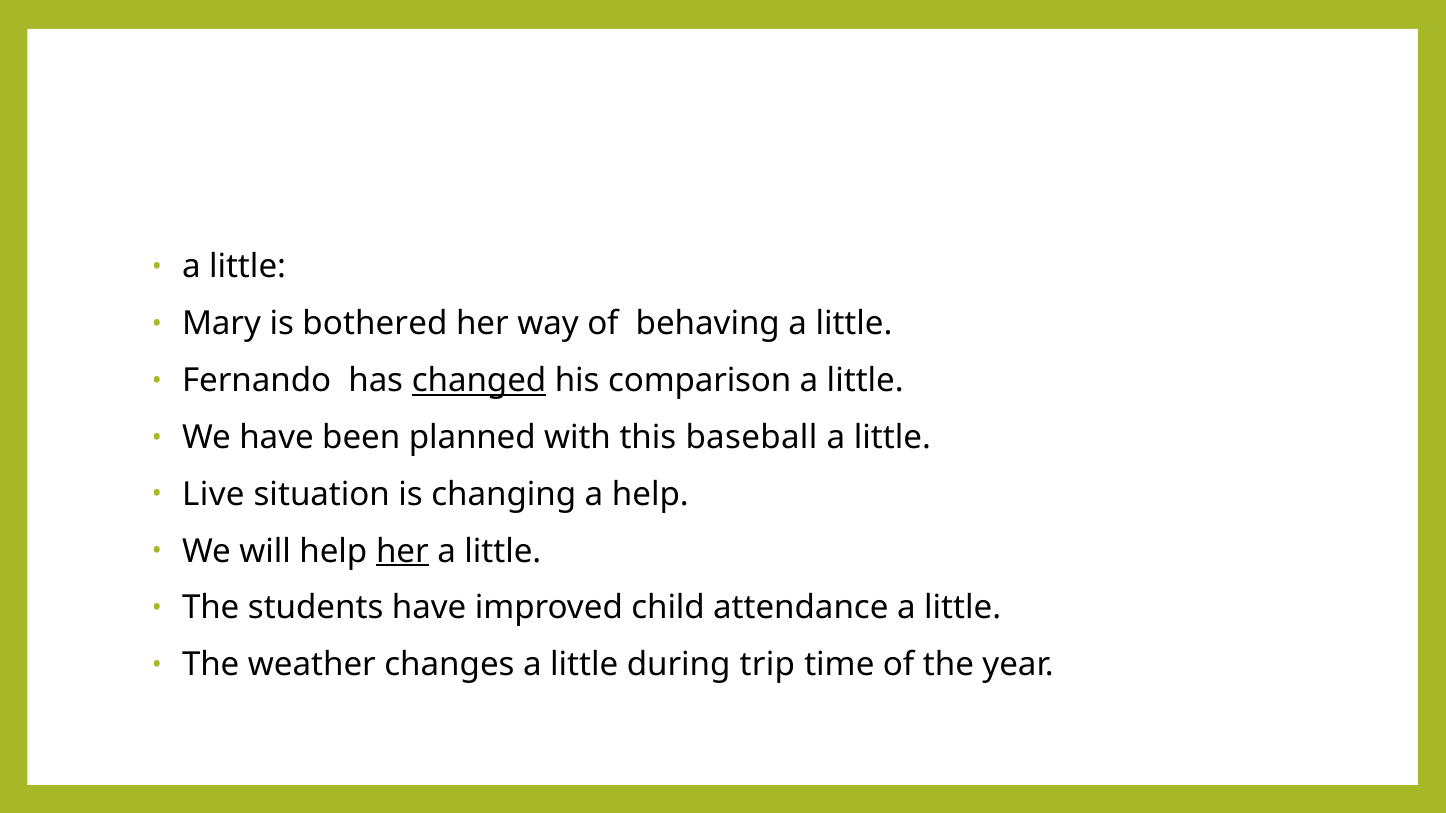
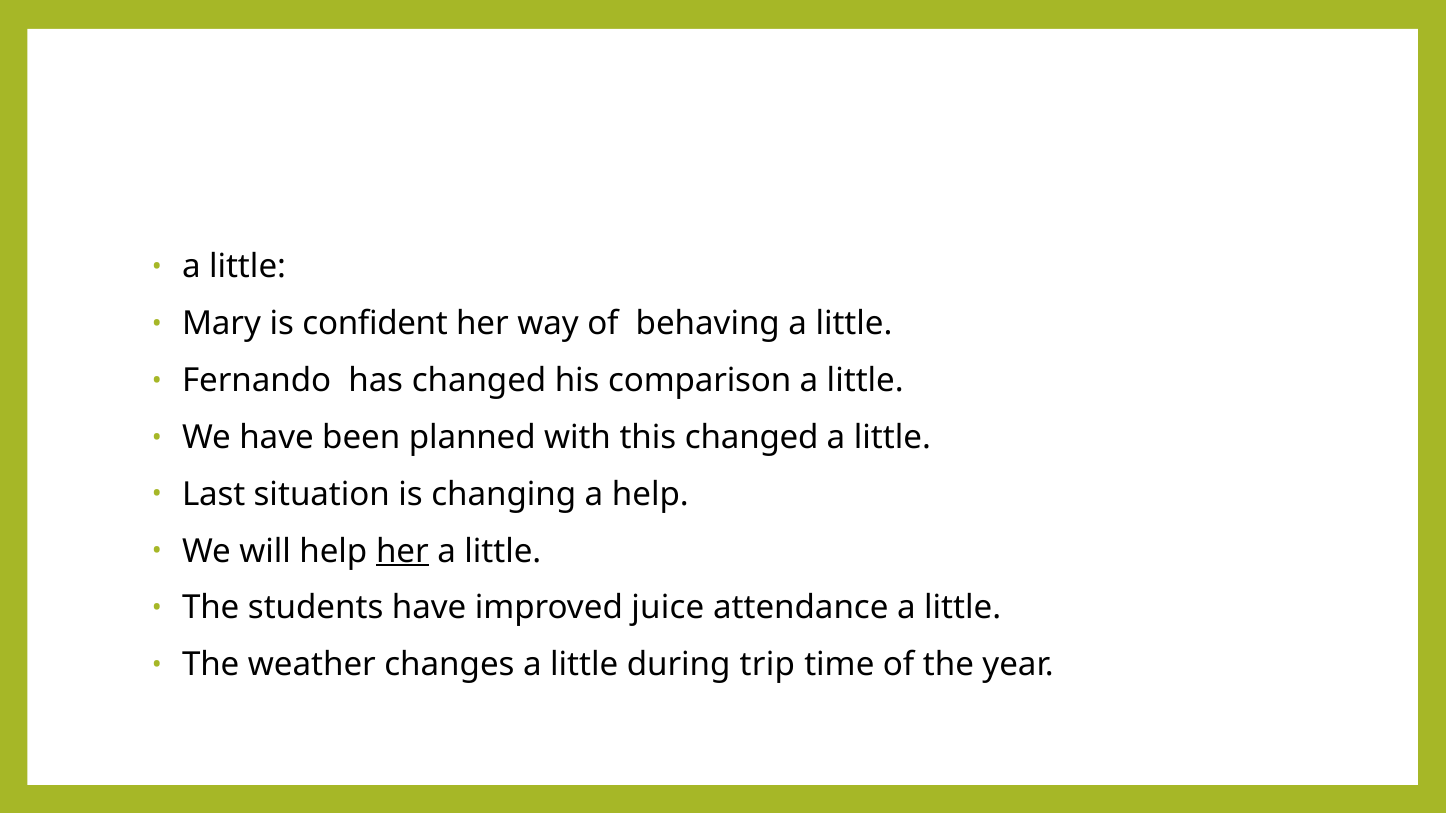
bothered: bothered -> confident
changed at (479, 381) underline: present -> none
this baseball: baseball -> changed
Live: Live -> Last
child: child -> juice
